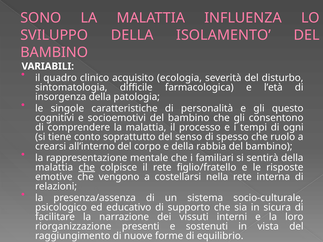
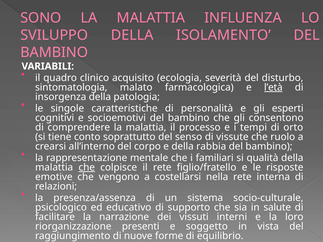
difficile: difficile -> malato
l’età underline: none -> present
questo: questo -> esperti
ogni: ogni -> orto
spesso: spesso -> vissute
sentirà: sentirà -> qualità
sicura: sicura -> salute
sostenuti: sostenuti -> soggetto
